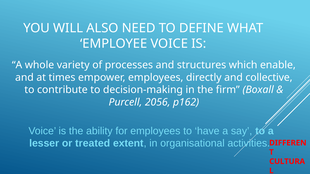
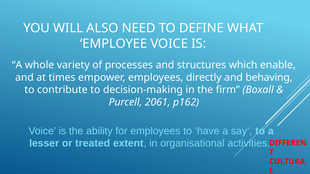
collective: collective -> behaving
2056: 2056 -> 2061
